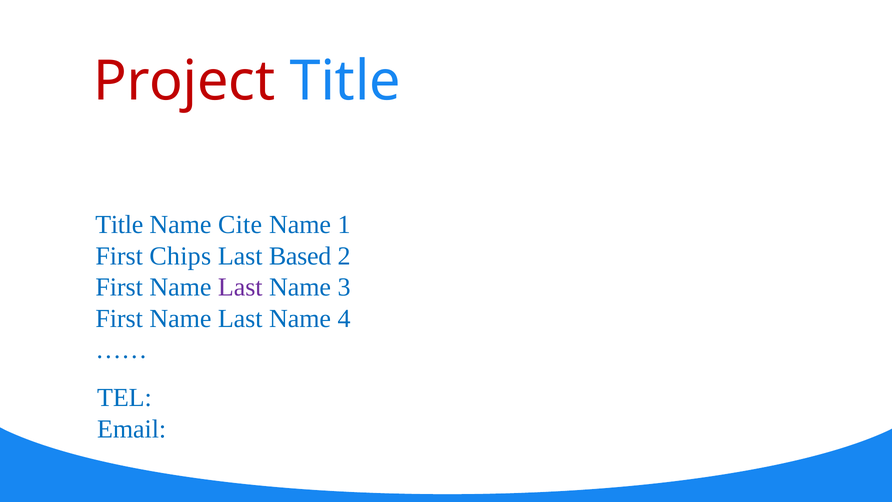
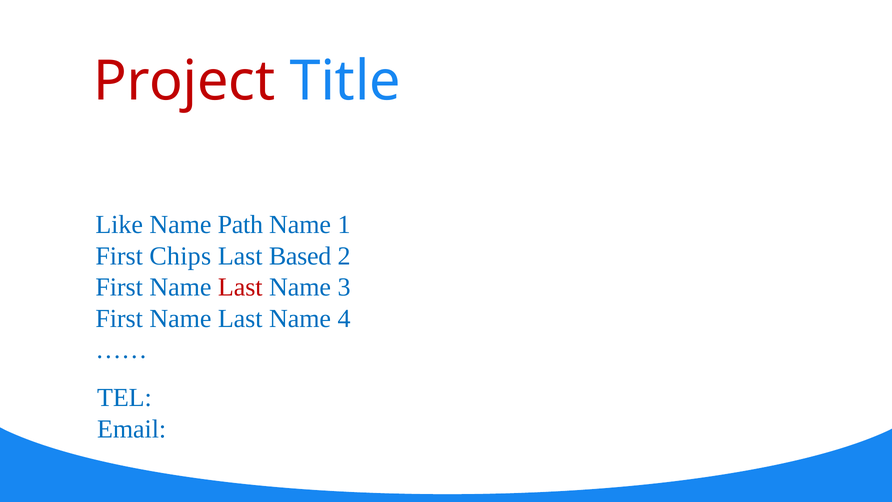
Title at (119, 225): Title -> Like
Cite: Cite -> Path
Last at (240, 287) colour: purple -> red
